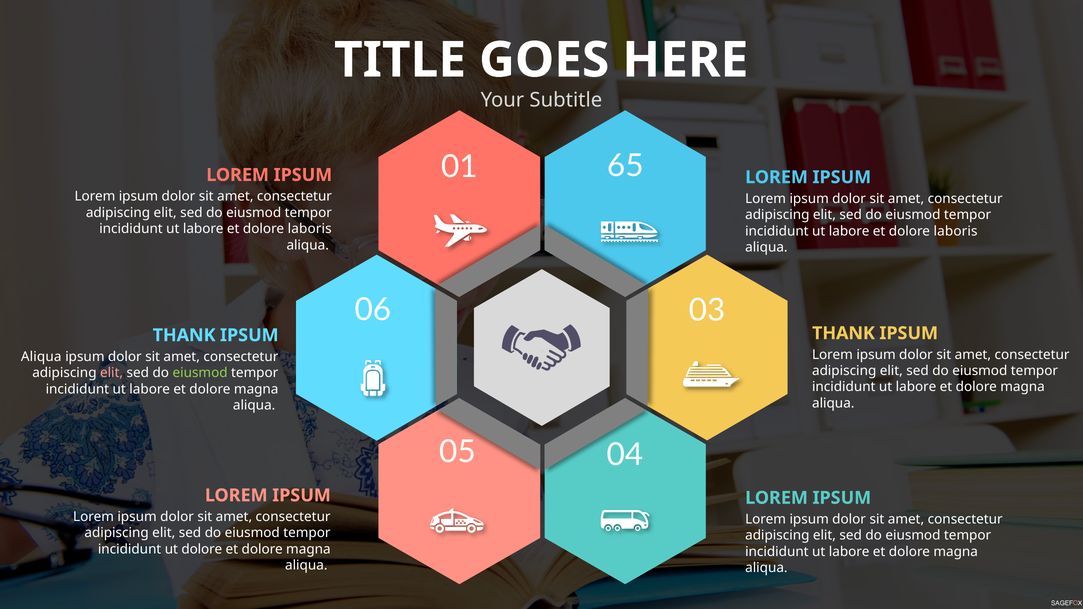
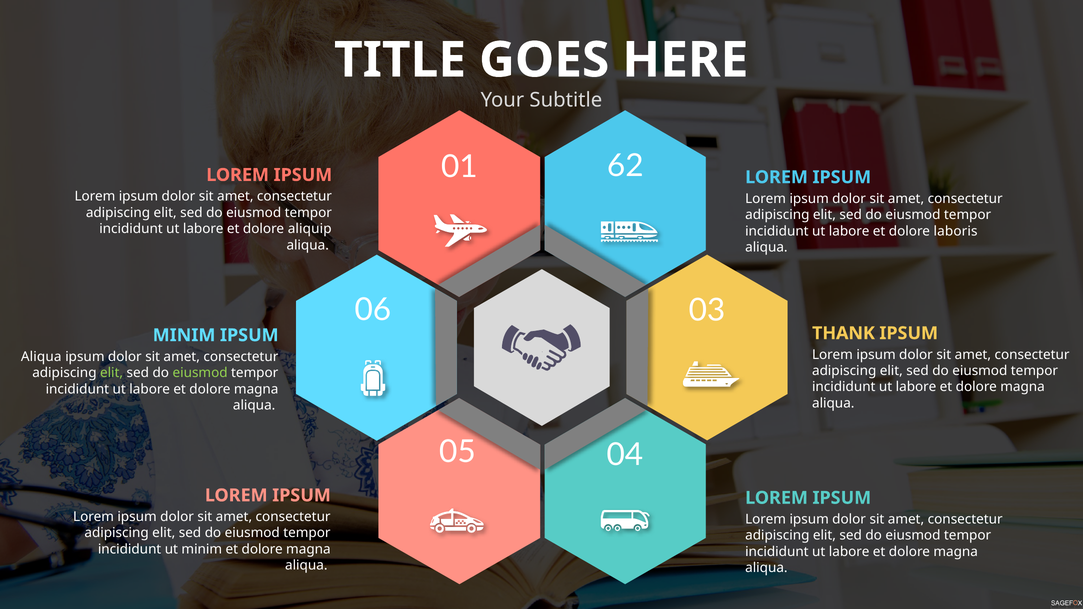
65: 65 -> 62
laboris at (310, 229): laboris -> aliquip
THANK at (184, 335): THANK -> MINIM
elit at (112, 373) colour: pink -> light green
ut dolore: dolore -> minim
